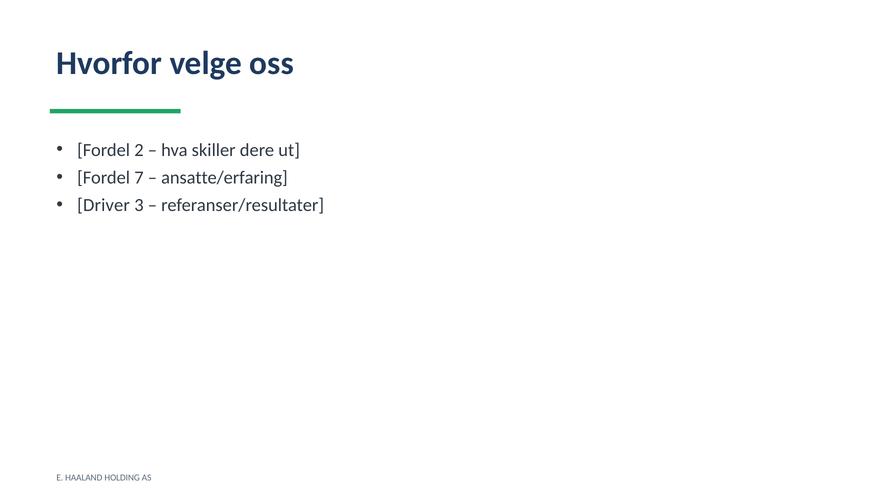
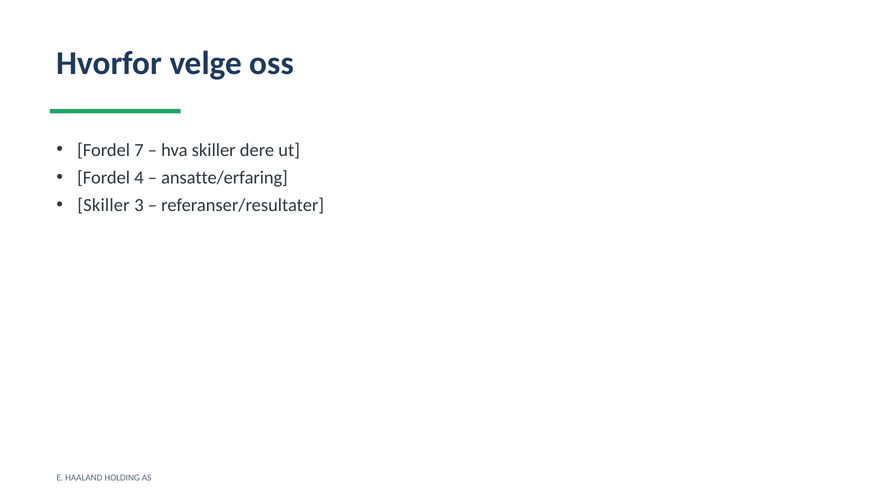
2: 2 -> 7
7: 7 -> 4
Driver at (104, 205): Driver -> Skiller
